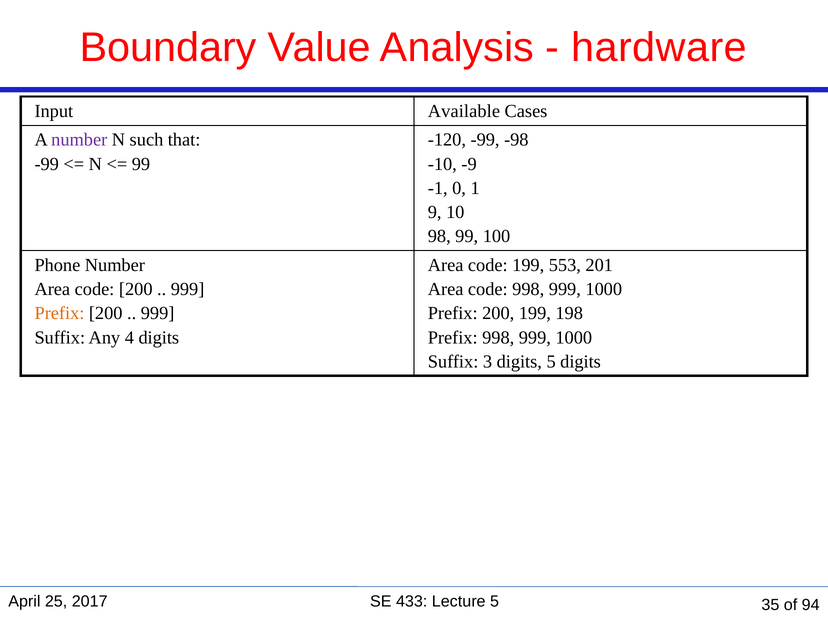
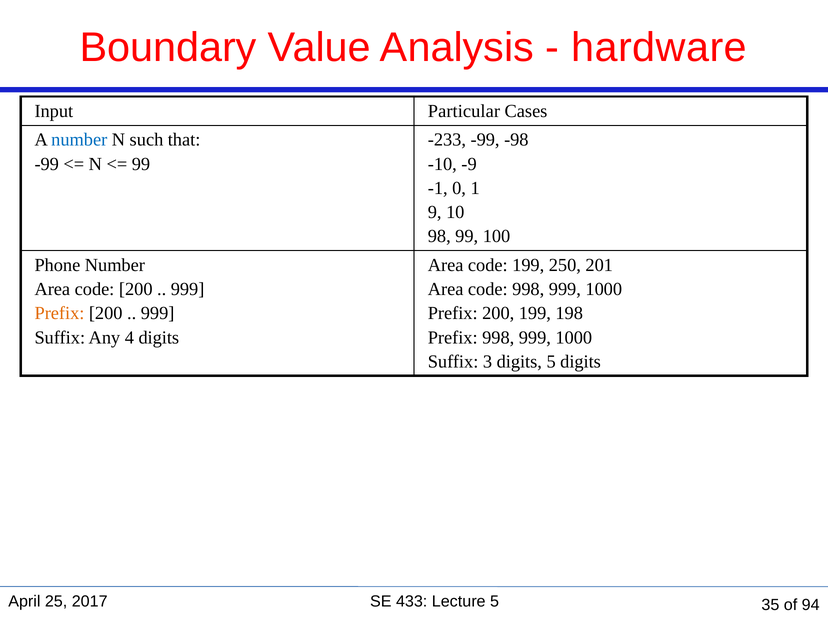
Available: Available -> Particular
number at (79, 140) colour: purple -> blue
-120: -120 -> -233
553: 553 -> 250
